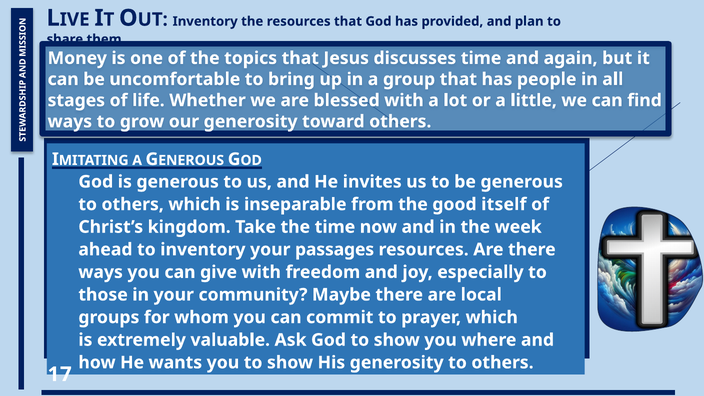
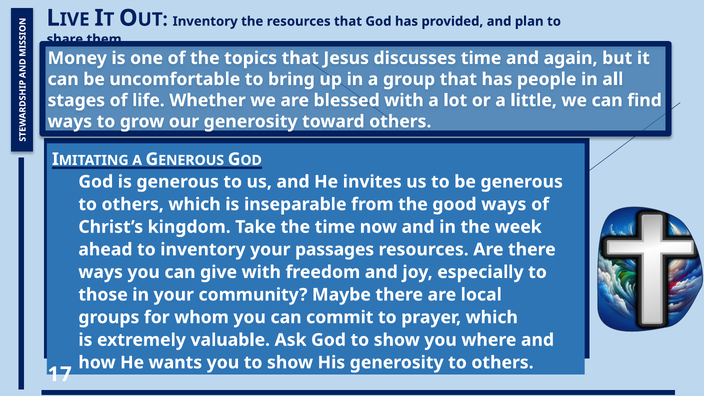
good itself: itself -> ways
